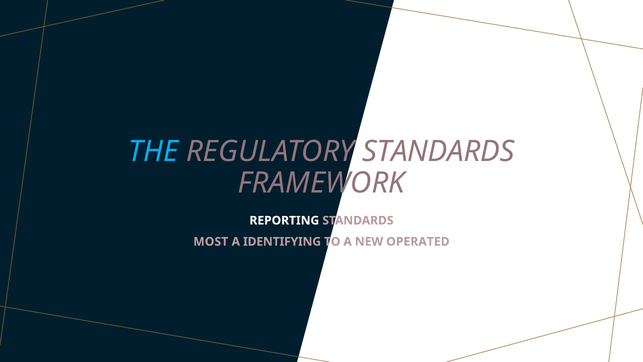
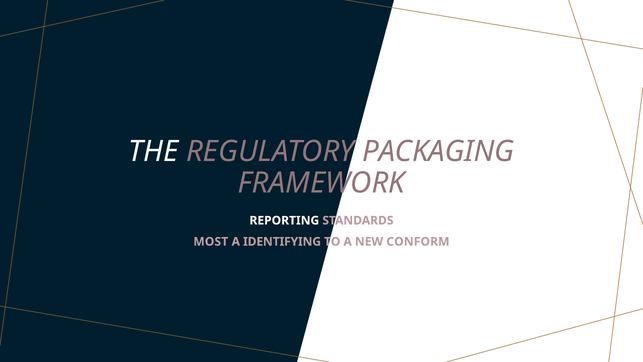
THE colour: light blue -> white
REGULATORY STANDARDS: STANDARDS -> PACKAGING
OPERATED: OPERATED -> CONFORM
